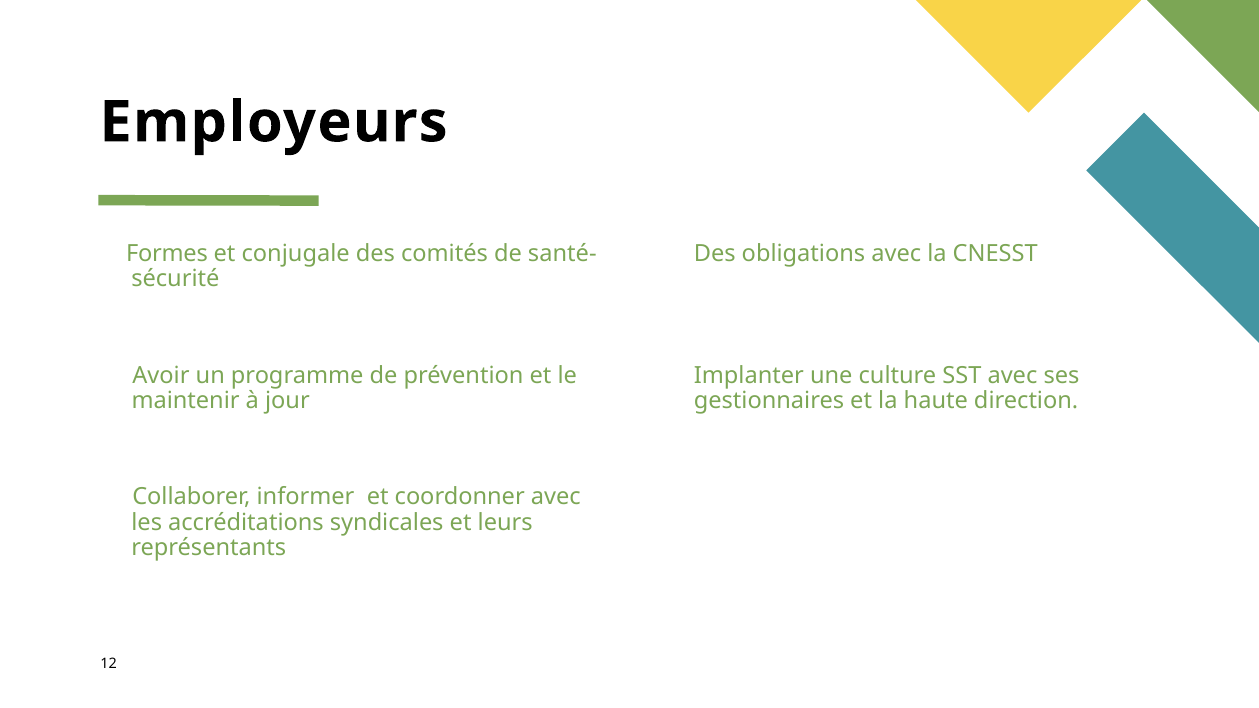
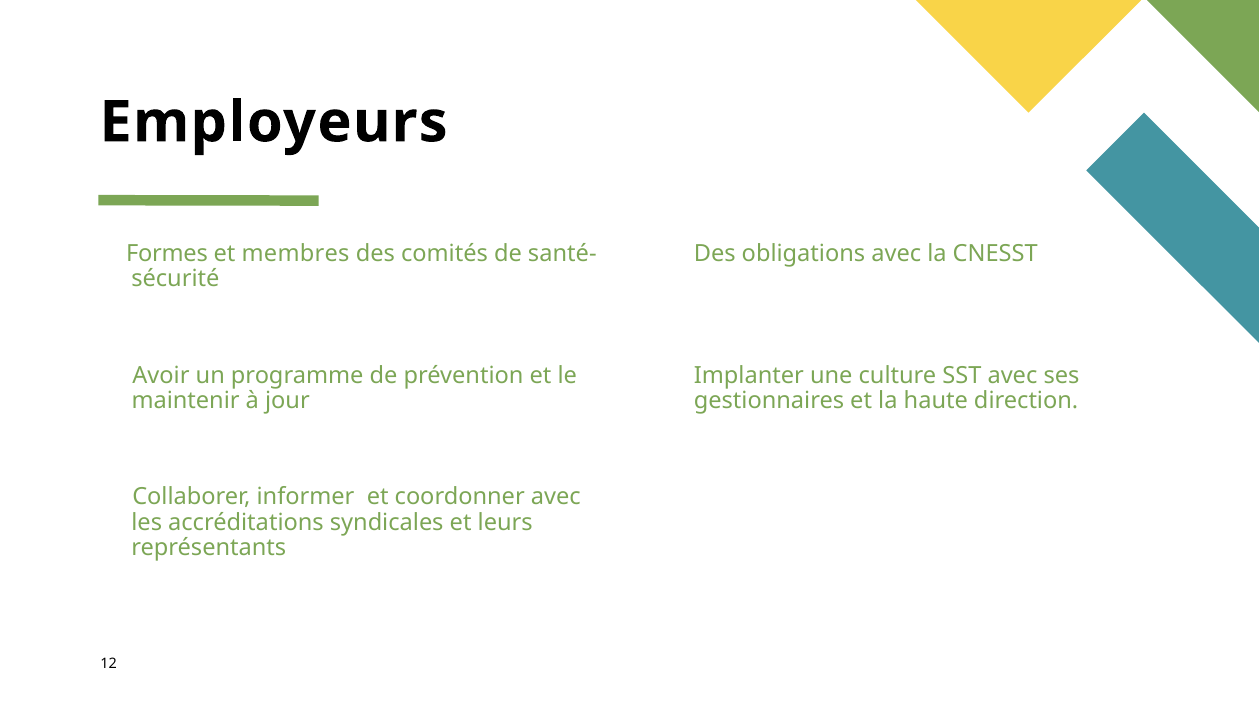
conjugale: conjugale -> membres
